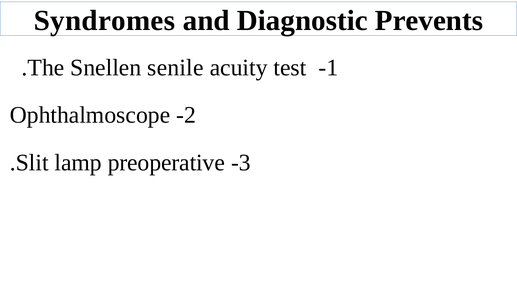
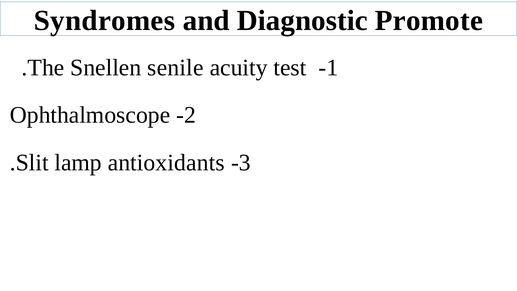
Prevents: Prevents -> Promote
preoperative: preoperative -> antioxidants
